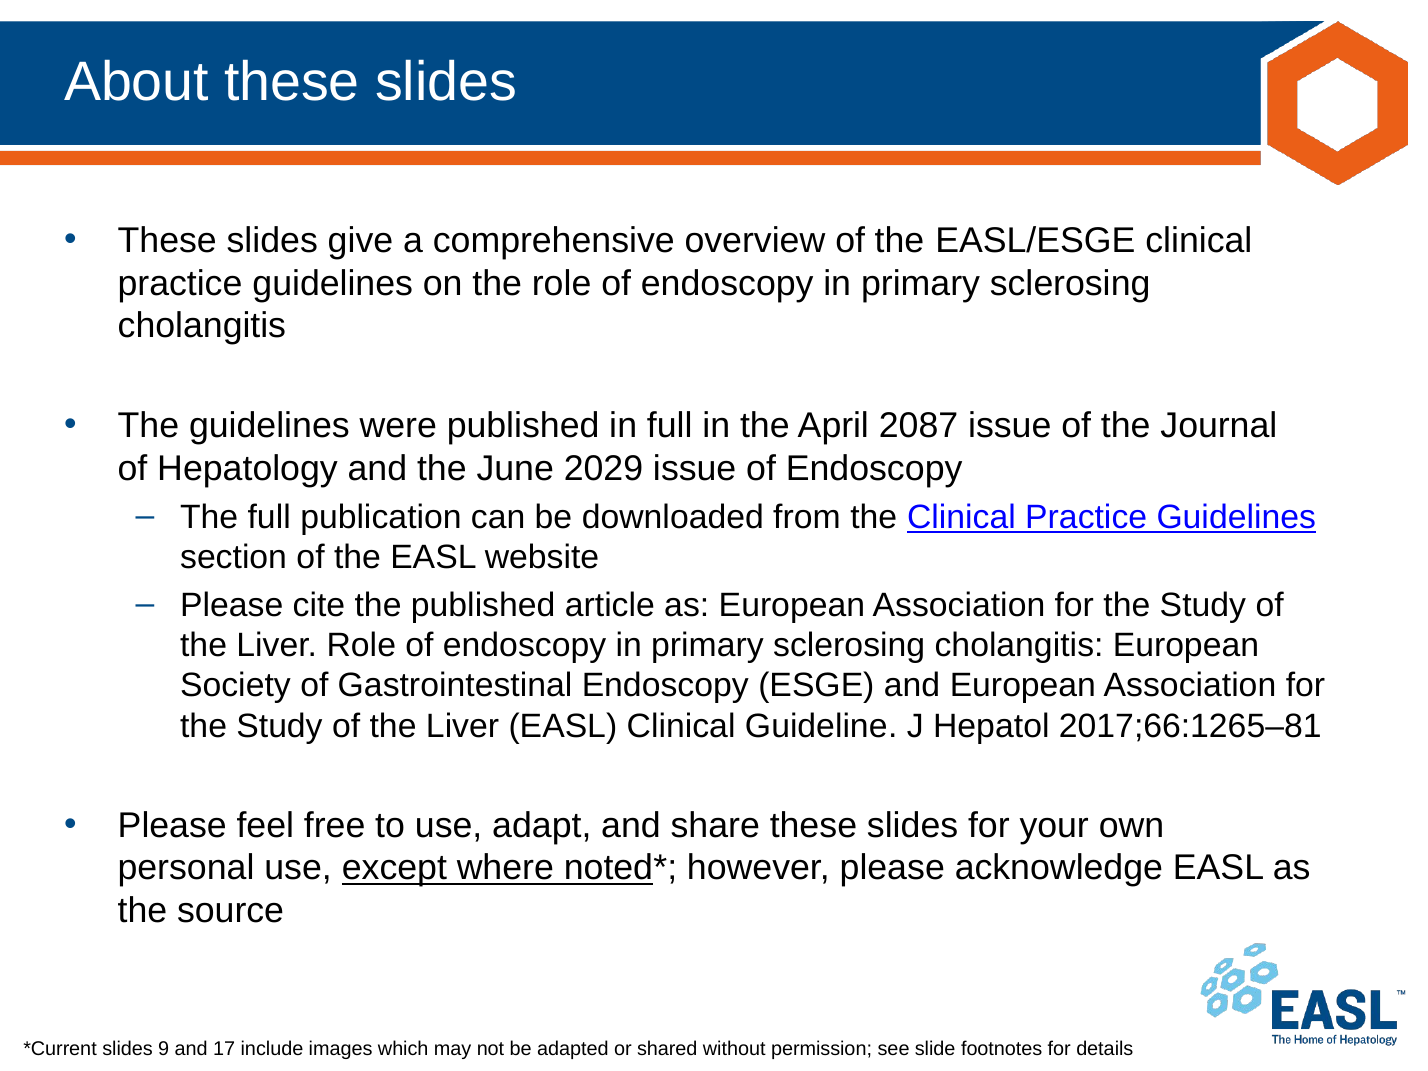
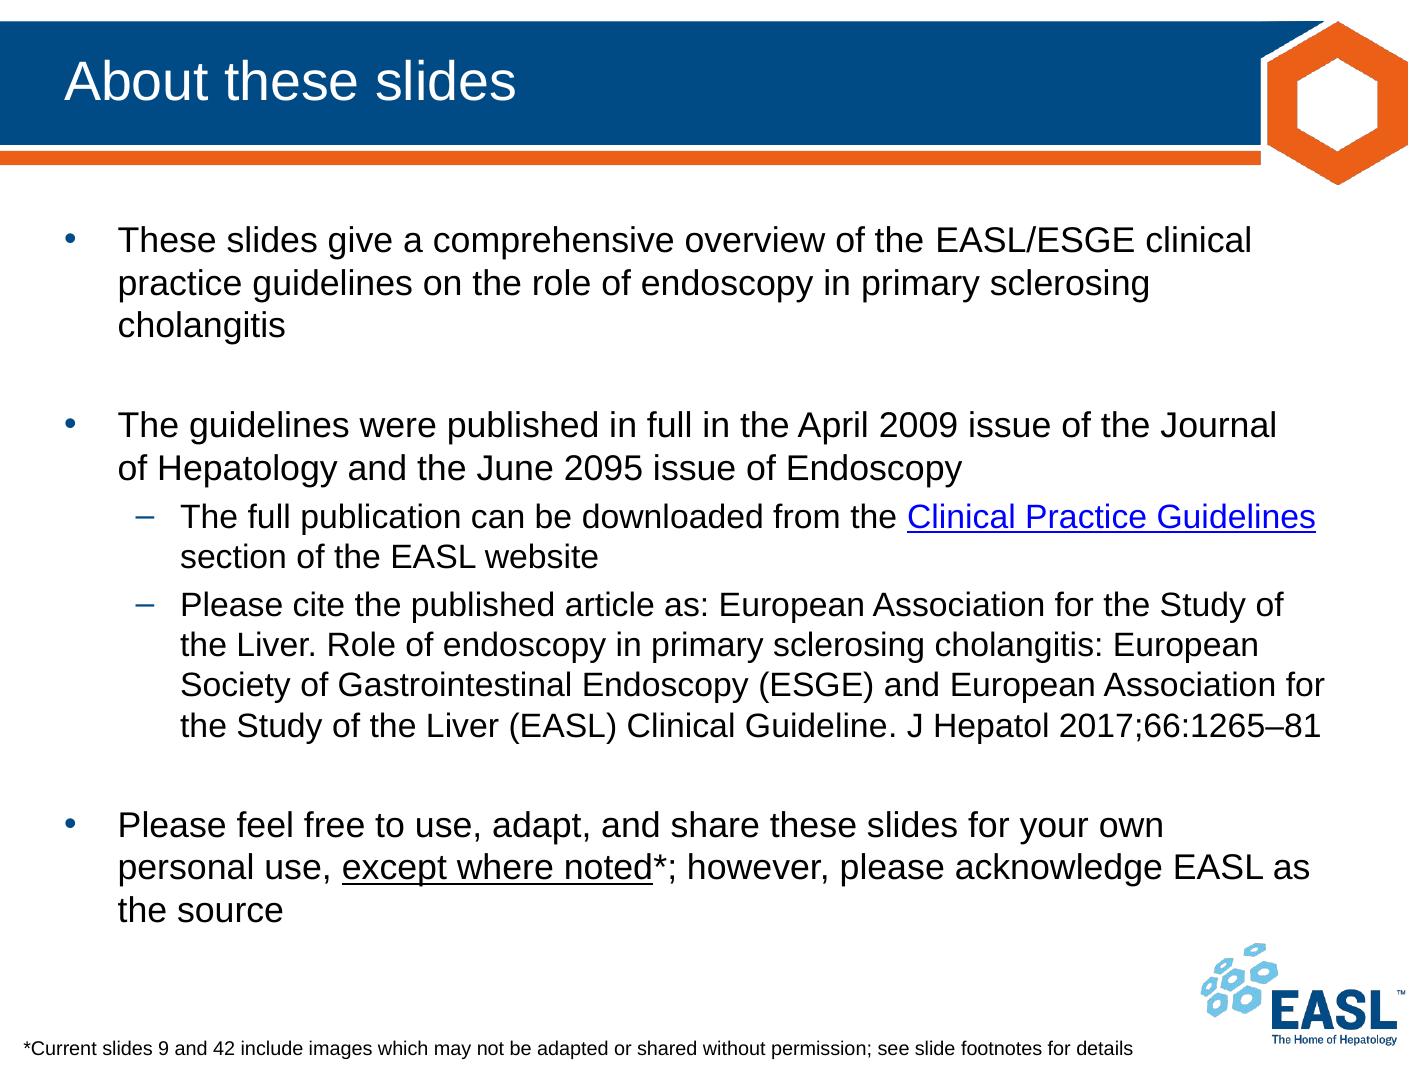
2087: 2087 -> 2009
2029: 2029 -> 2095
17: 17 -> 42
